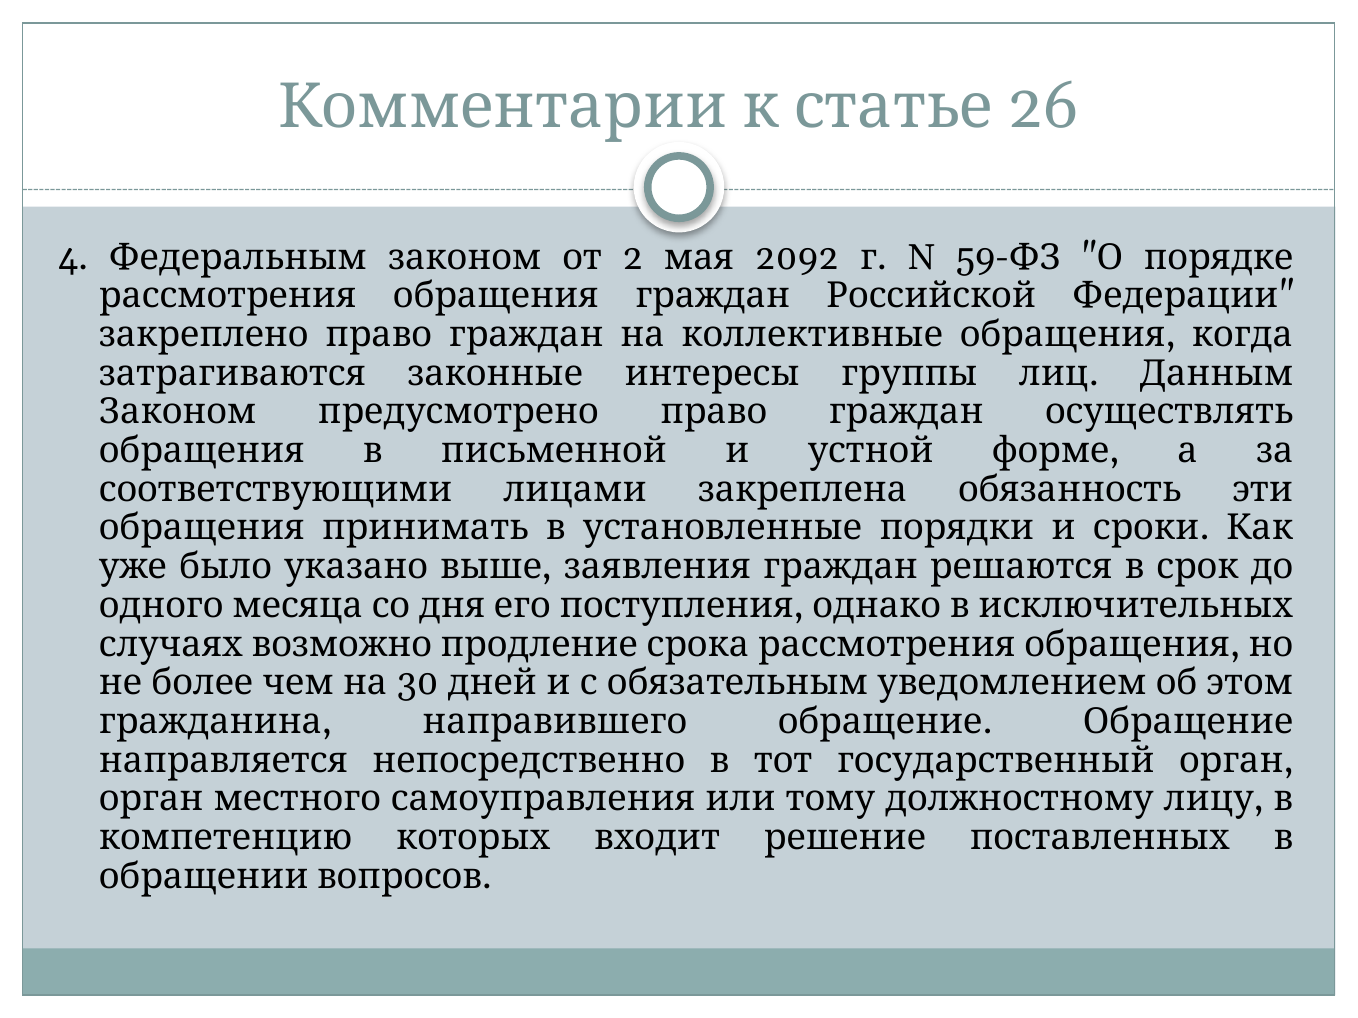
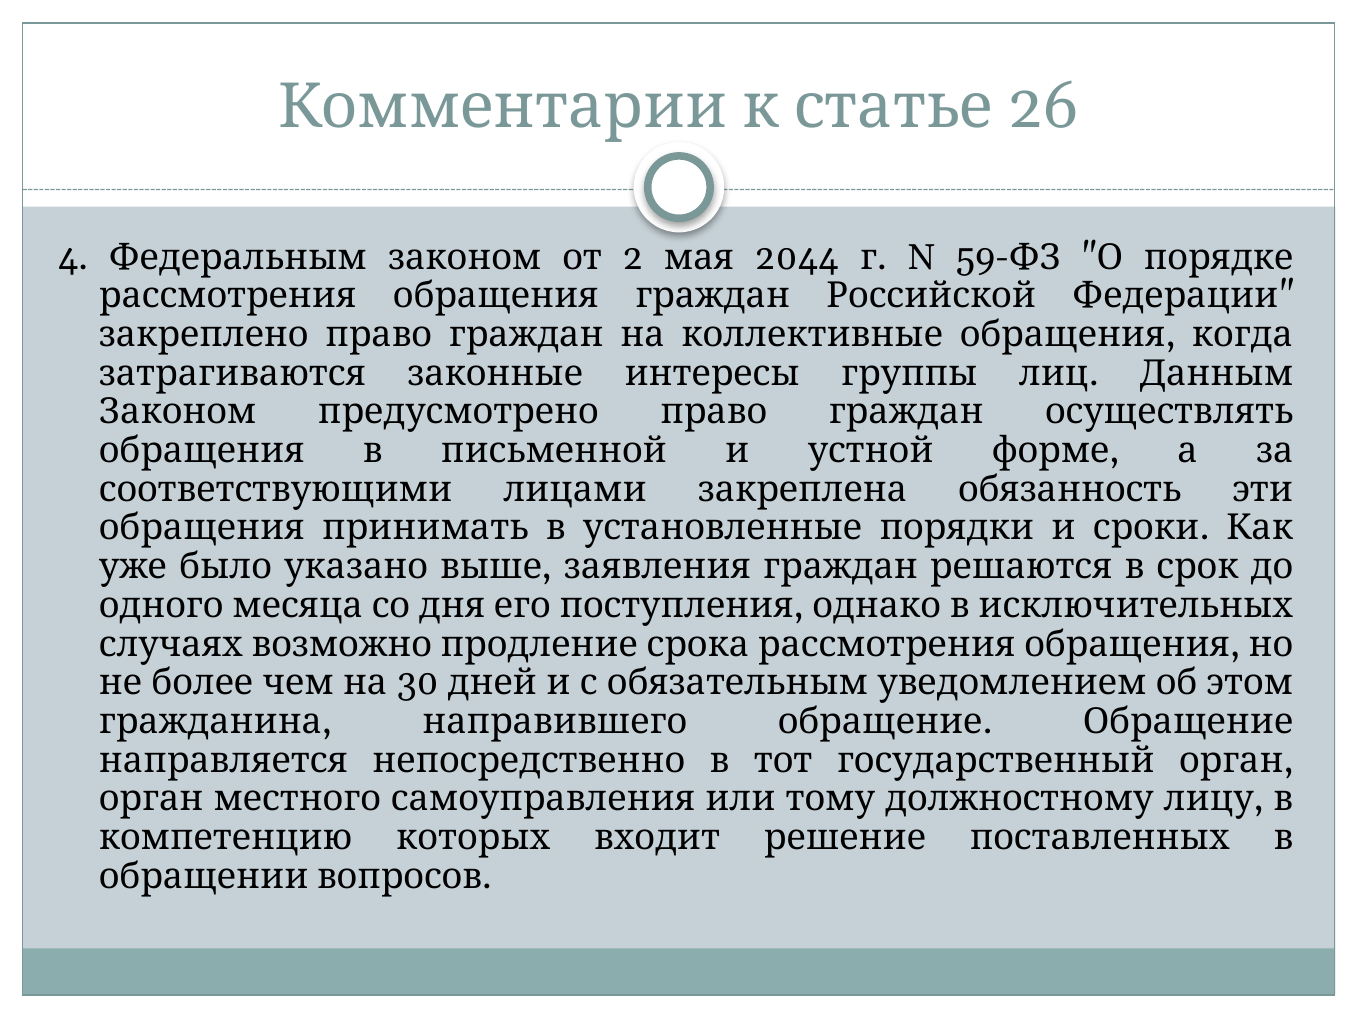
2092: 2092 -> 2044
